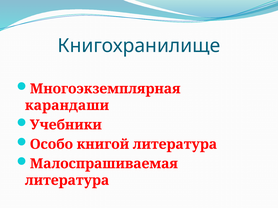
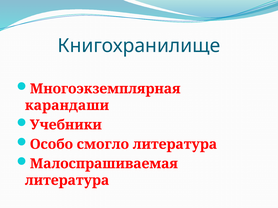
книгой: книгой -> смогло
